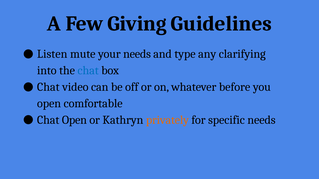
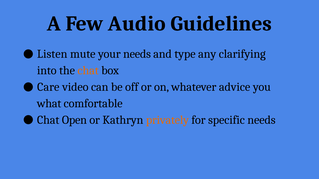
Giving: Giving -> Audio
chat at (88, 71) colour: blue -> orange
Chat at (48, 87): Chat -> Care
before: before -> advice
open at (49, 104): open -> what
